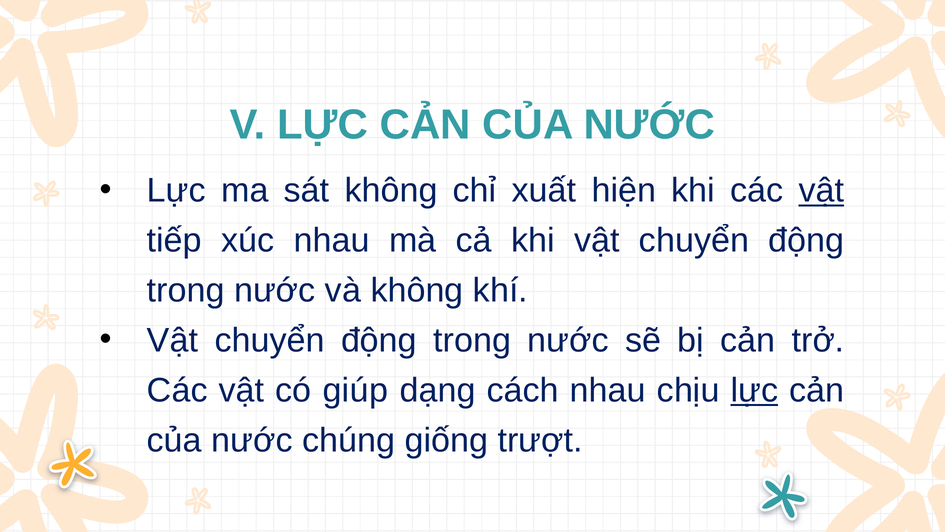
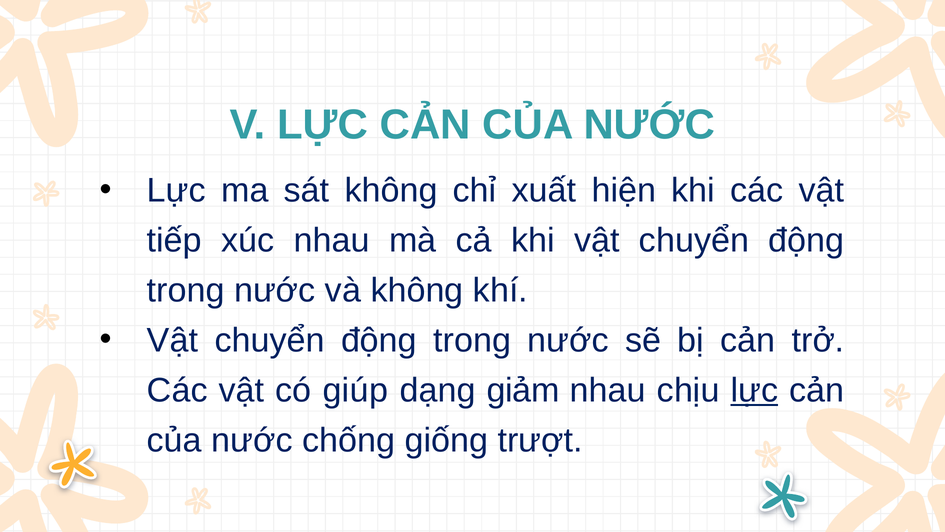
vật at (821, 191) underline: present -> none
cách: cách -> giảm
chúng: chúng -> chống
